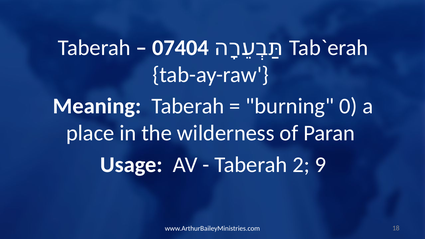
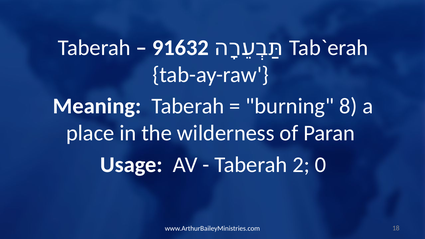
07404: 07404 -> 91632
0: 0 -> 8
9: 9 -> 0
